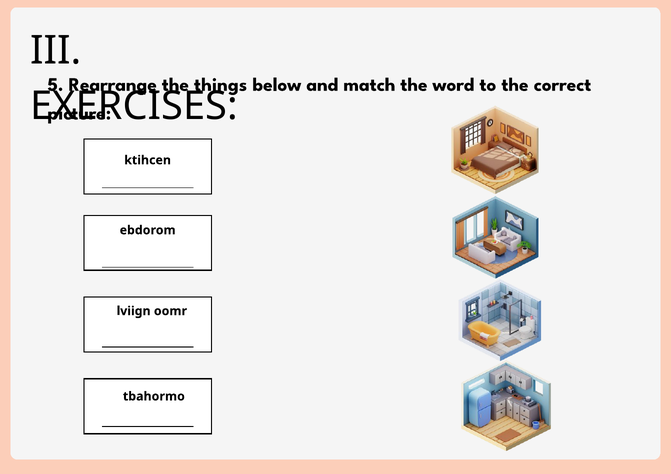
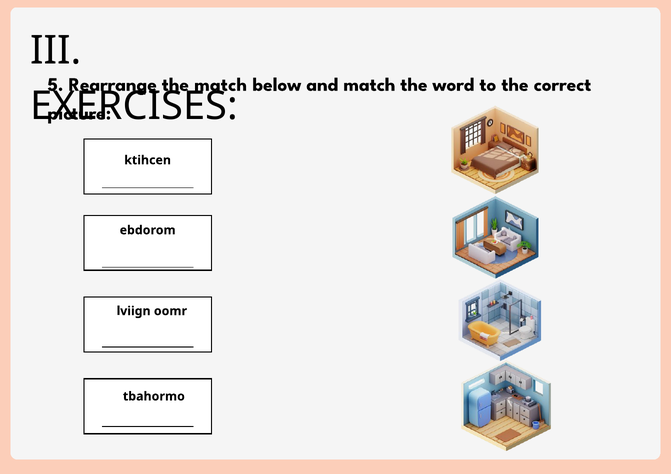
the things: things -> match
